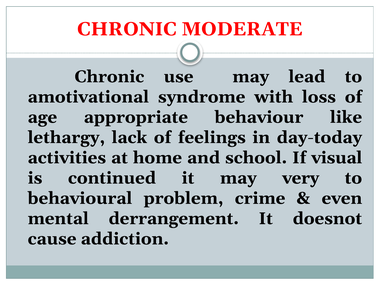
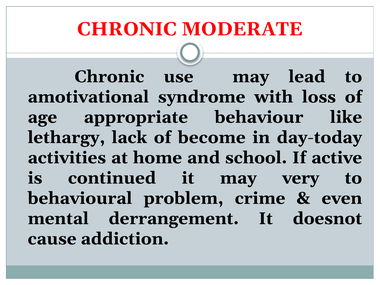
feelings: feelings -> become
visual: visual -> active
